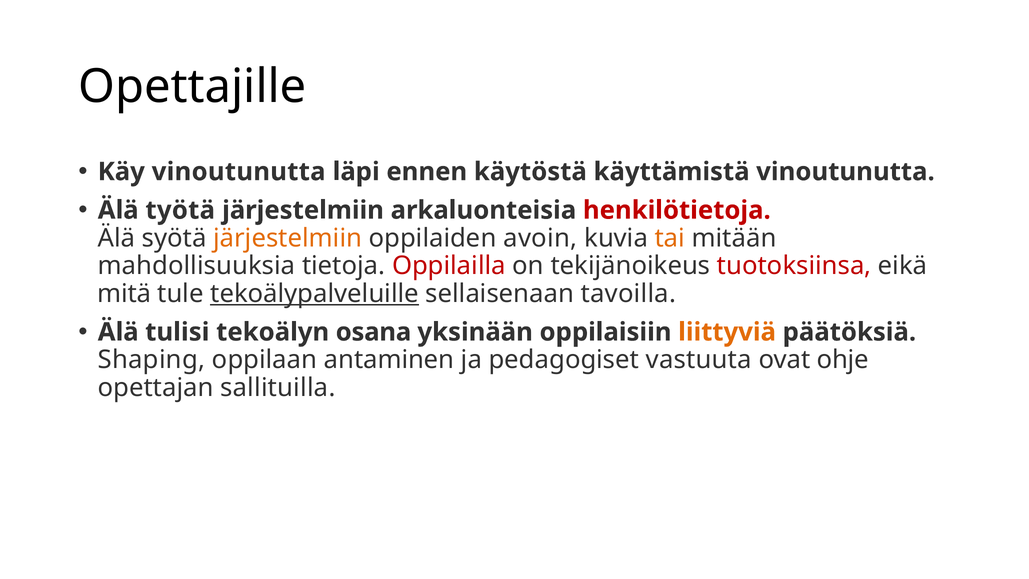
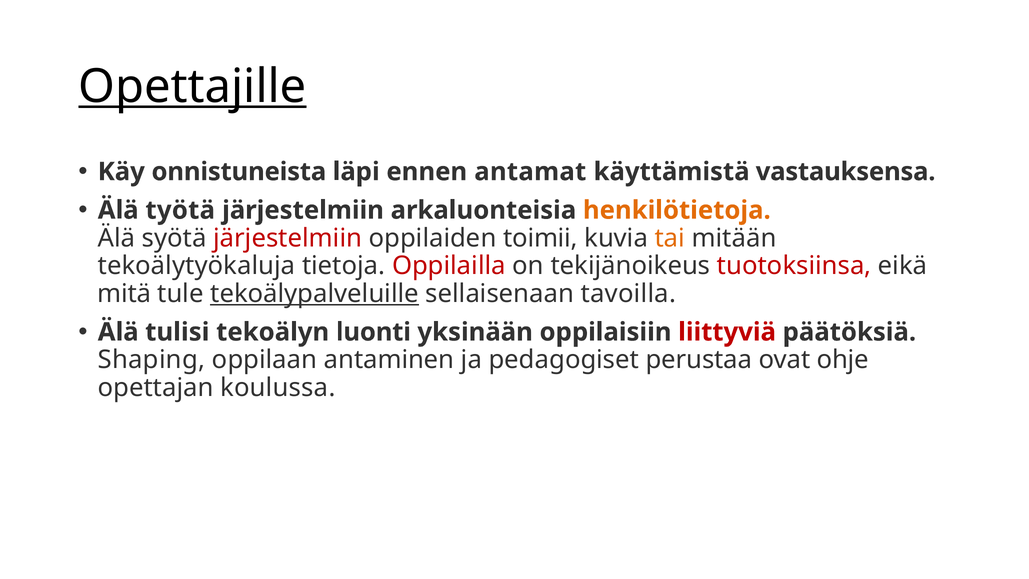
Opettajille underline: none -> present
Käy vinoutunutta: vinoutunutta -> onnistuneista
käytöstä: käytöstä -> antamat
käyttämistä vinoutunutta: vinoutunutta -> vastauksensa
henkilötietoja colour: red -> orange
järjestelmiin at (288, 238) colour: orange -> red
avoin: avoin -> toimii
mahdollisuuksia: mahdollisuuksia -> tekoälytyökaluja
osana: osana -> luonti
liittyviä colour: orange -> red
vastuuta: vastuuta -> perustaa
sallituilla: sallituilla -> koulussa
